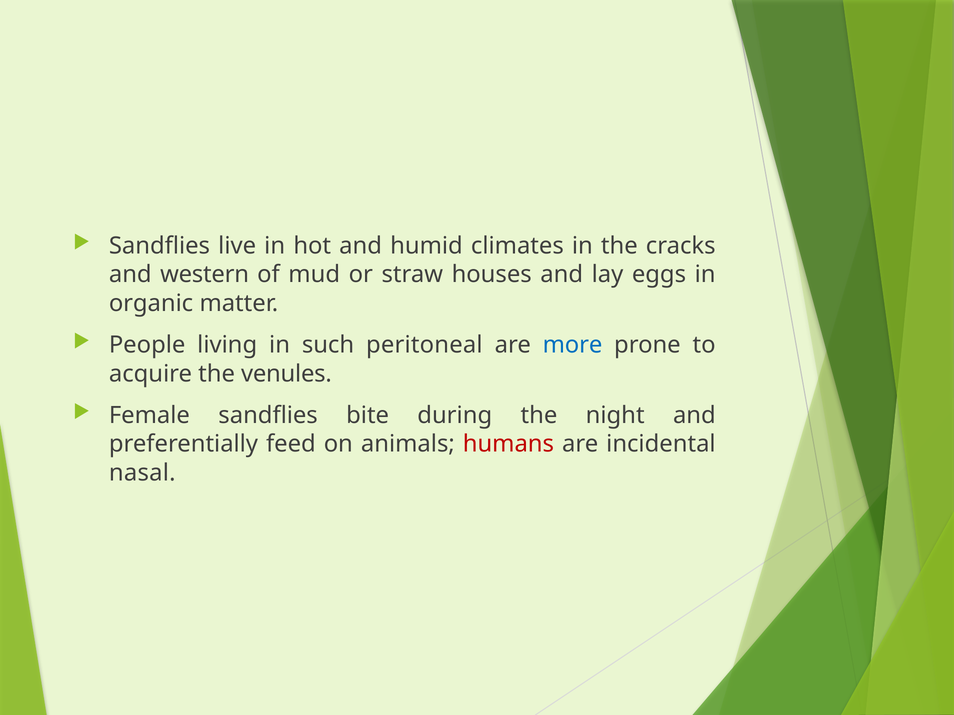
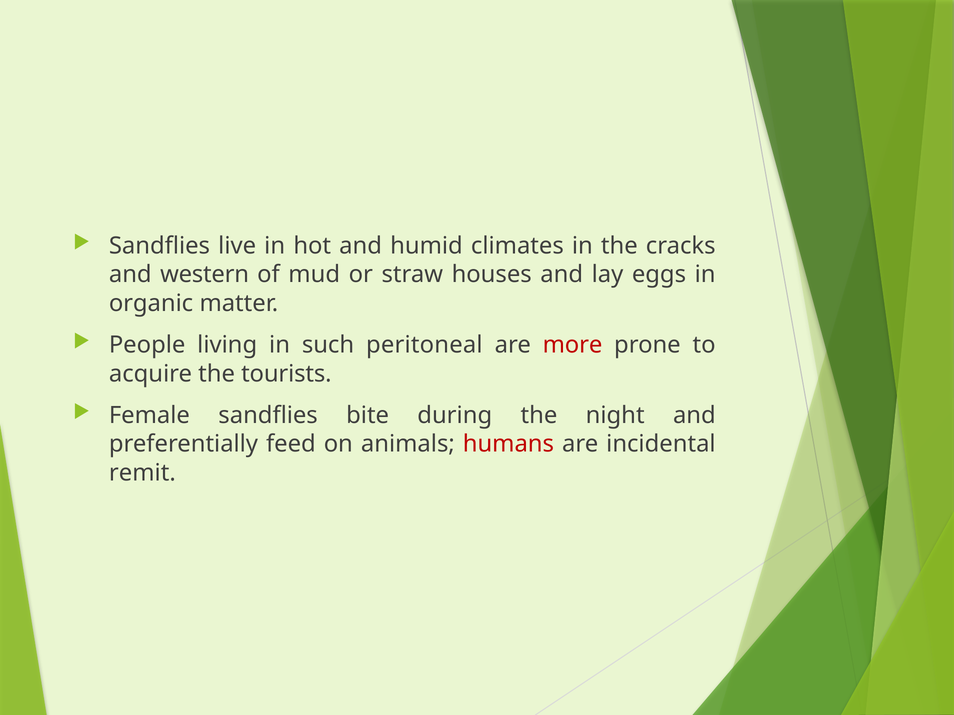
more colour: blue -> red
venules: venules -> tourists
nasal: nasal -> remit
